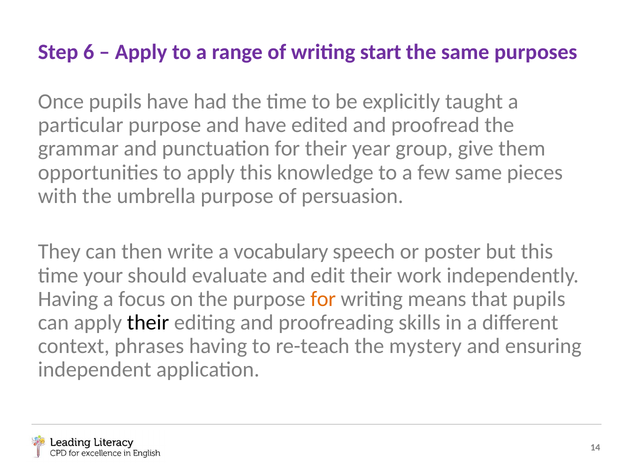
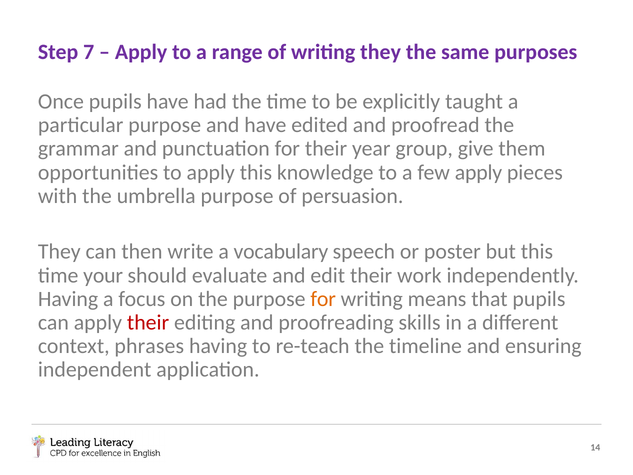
6: 6 -> 7
writing start: start -> they
few same: same -> apply
their at (148, 322) colour: black -> red
mystery: mystery -> timeline
